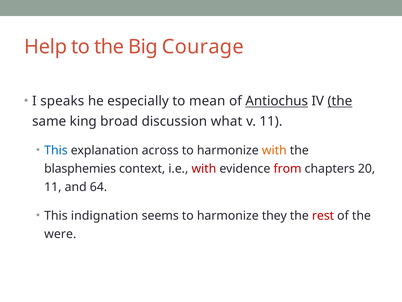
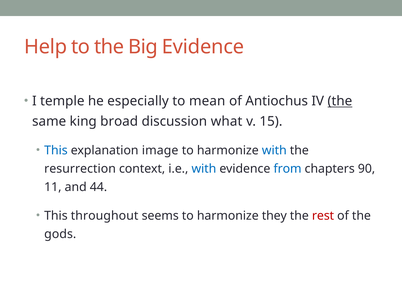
Big Courage: Courage -> Evidence
speaks: speaks -> temple
Antiochus underline: present -> none
v 11: 11 -> 15
across: across -> image
with at (274, 150) colour: orange -> blue
blasphemies: blasphemies -> resurrection
with at (204, 169) colour: red -> blue
from colour: red -> blue
20: 20 -> 90
64: 64 -> 44
indignation: indignation -> throughout
were: were -> gods
